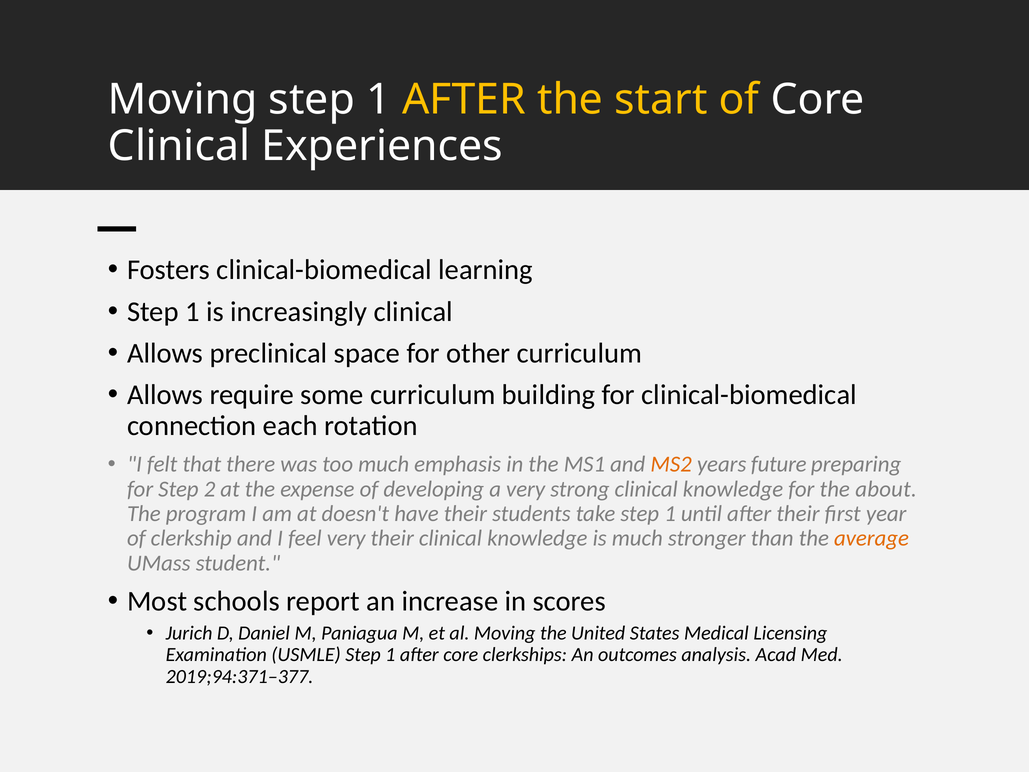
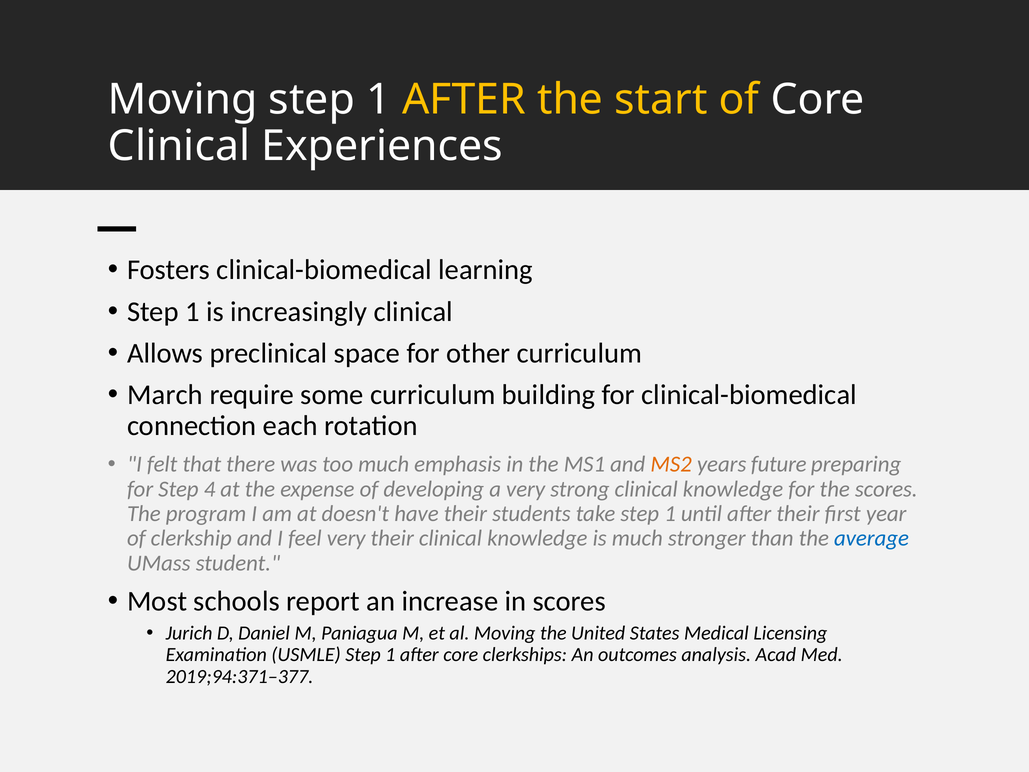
Allows at (165, 395): Allows -> March
2: 2 -> 4
the about: about -> scores
average colour: orange -> blue
